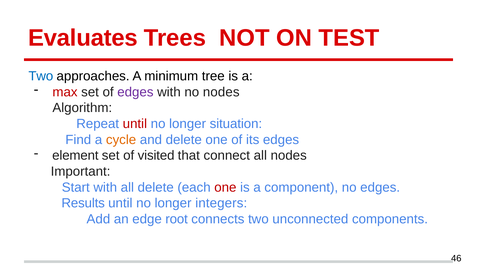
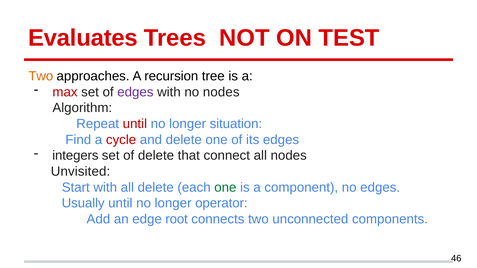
Two at (41, 76) colour: blue -> orange
minimum: minimum -> recursion
cycle colour: orange -> red
element: element -> integers
of visited: visited -> delete
Important: Important -> Unvisited
one at (225, 188) colour: red -> green
Results: Results -> Usually
integers: integers -> operator
